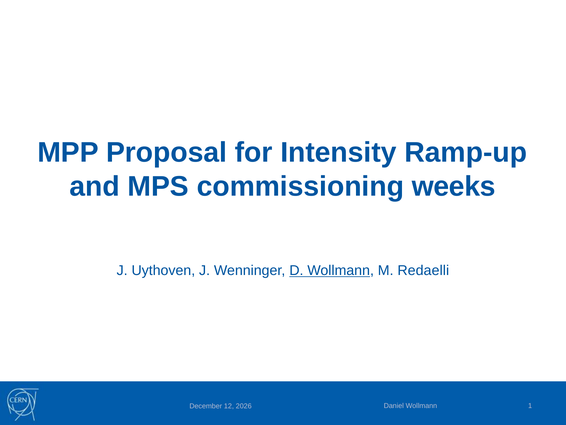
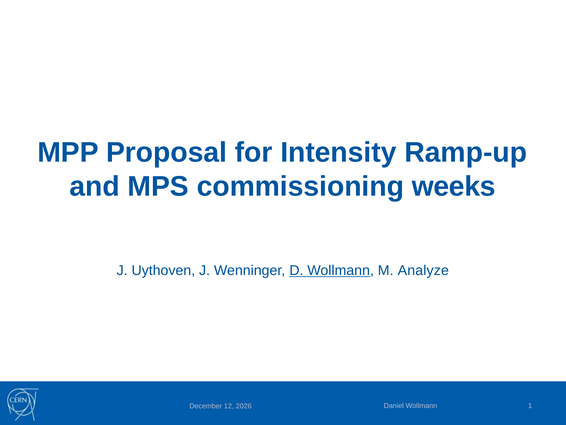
Redaelli: Redaelli -> Analyze
